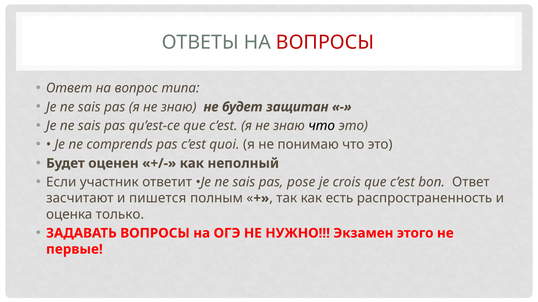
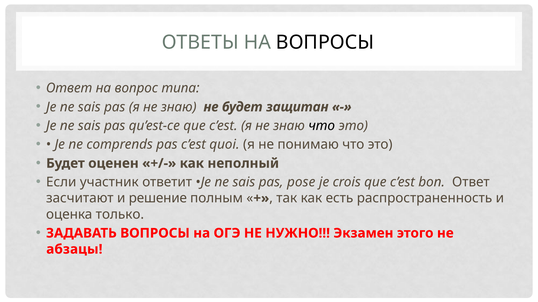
ВОПРОСЫ at (325, 42) colour: red -> black
пишется: пишется -> решение
первые: первые -> абзацы
